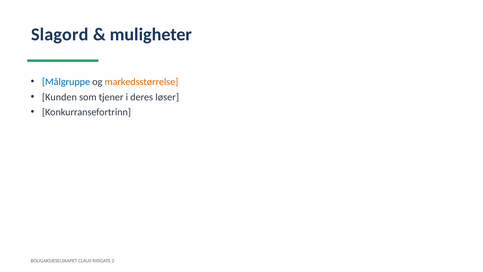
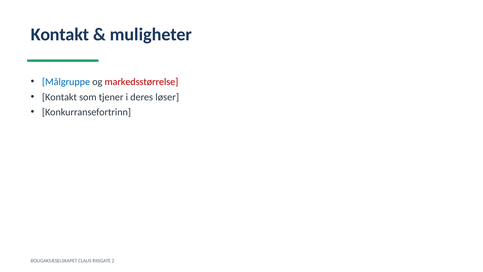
Slagord at (60, 34): Slagord -> Kontakt
markedsstørrelse colour: orange -> red
Kunden at (59, 97): Kunden -> Kontakt
